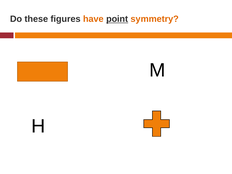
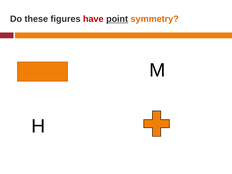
have colour: orange -> red
